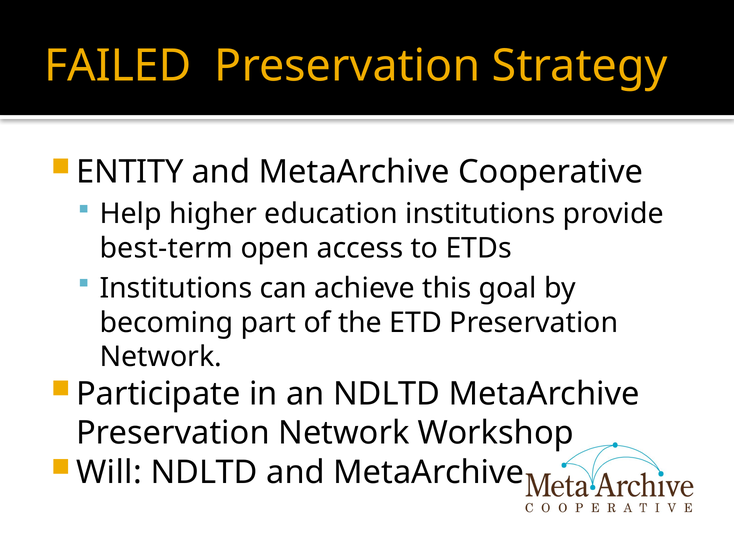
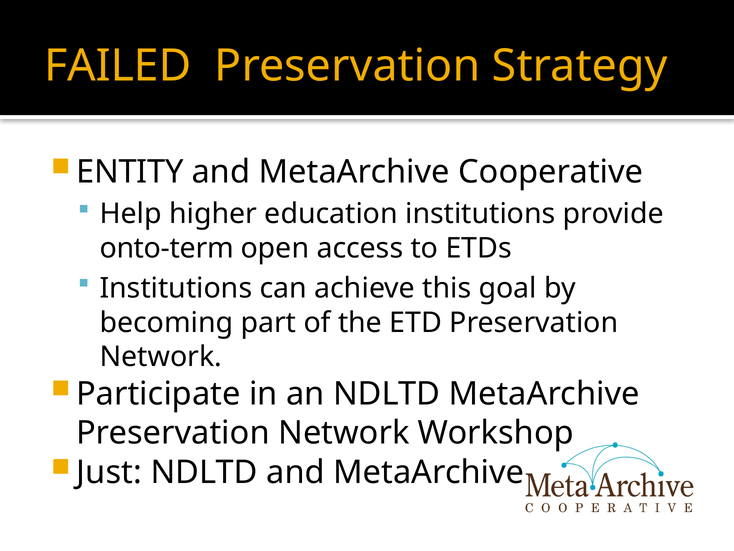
best-term: best-term -> onto-term
Will: Will -> Just
